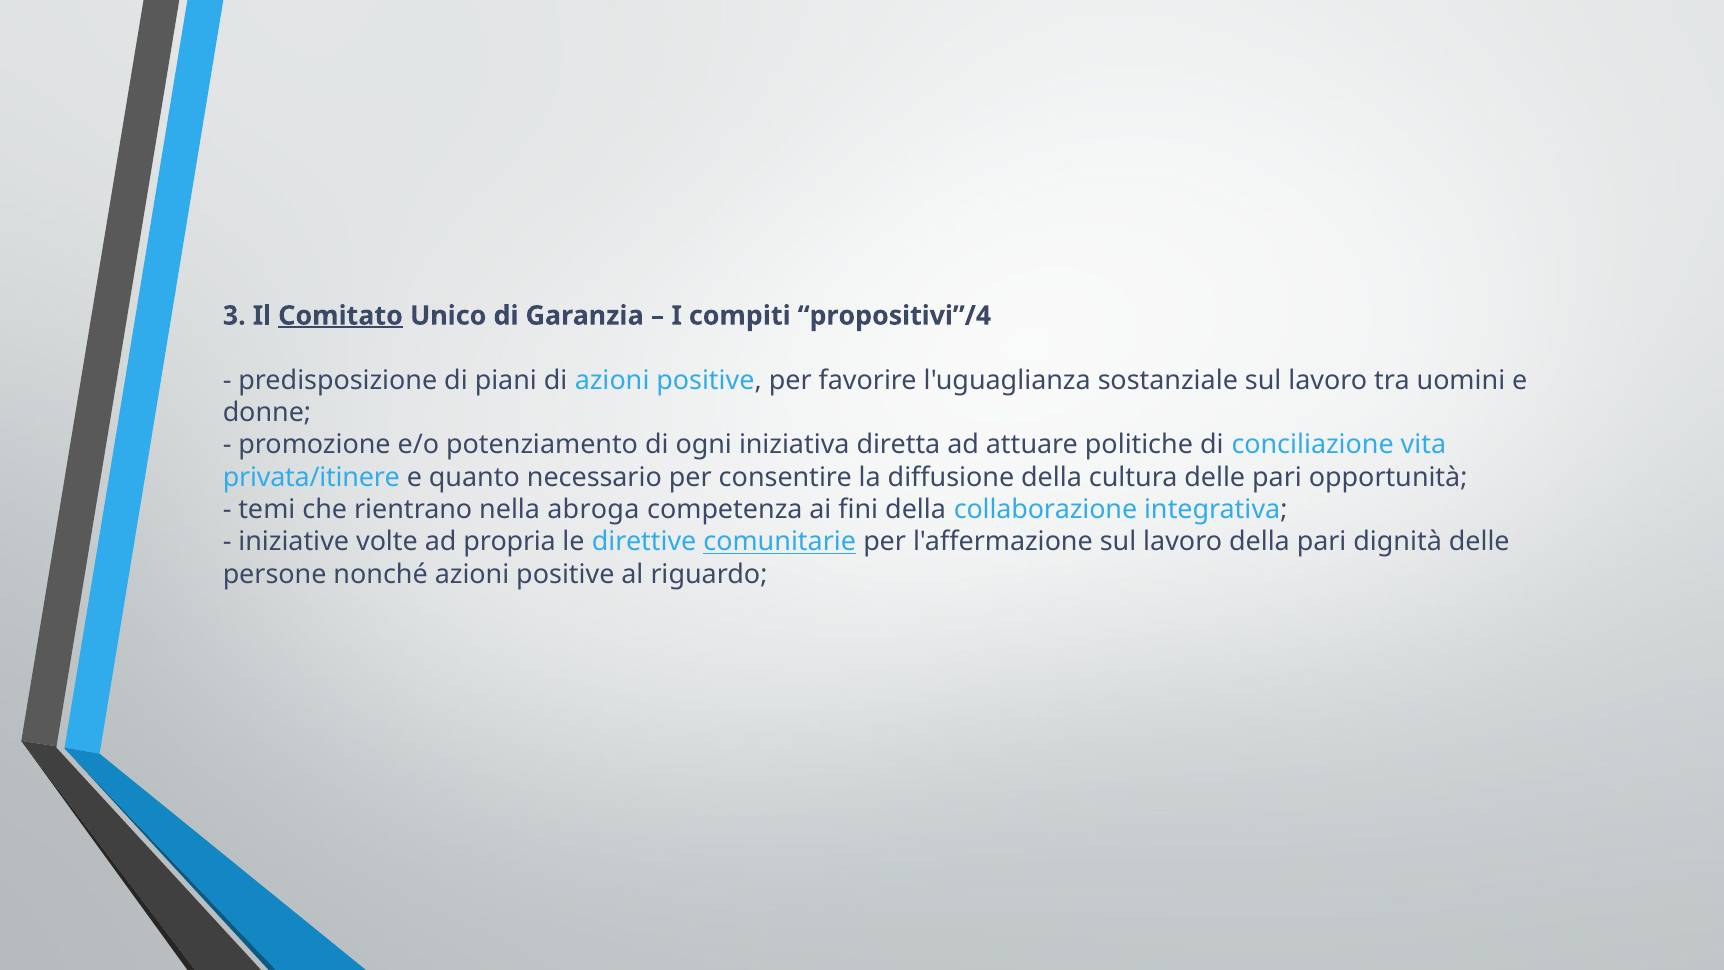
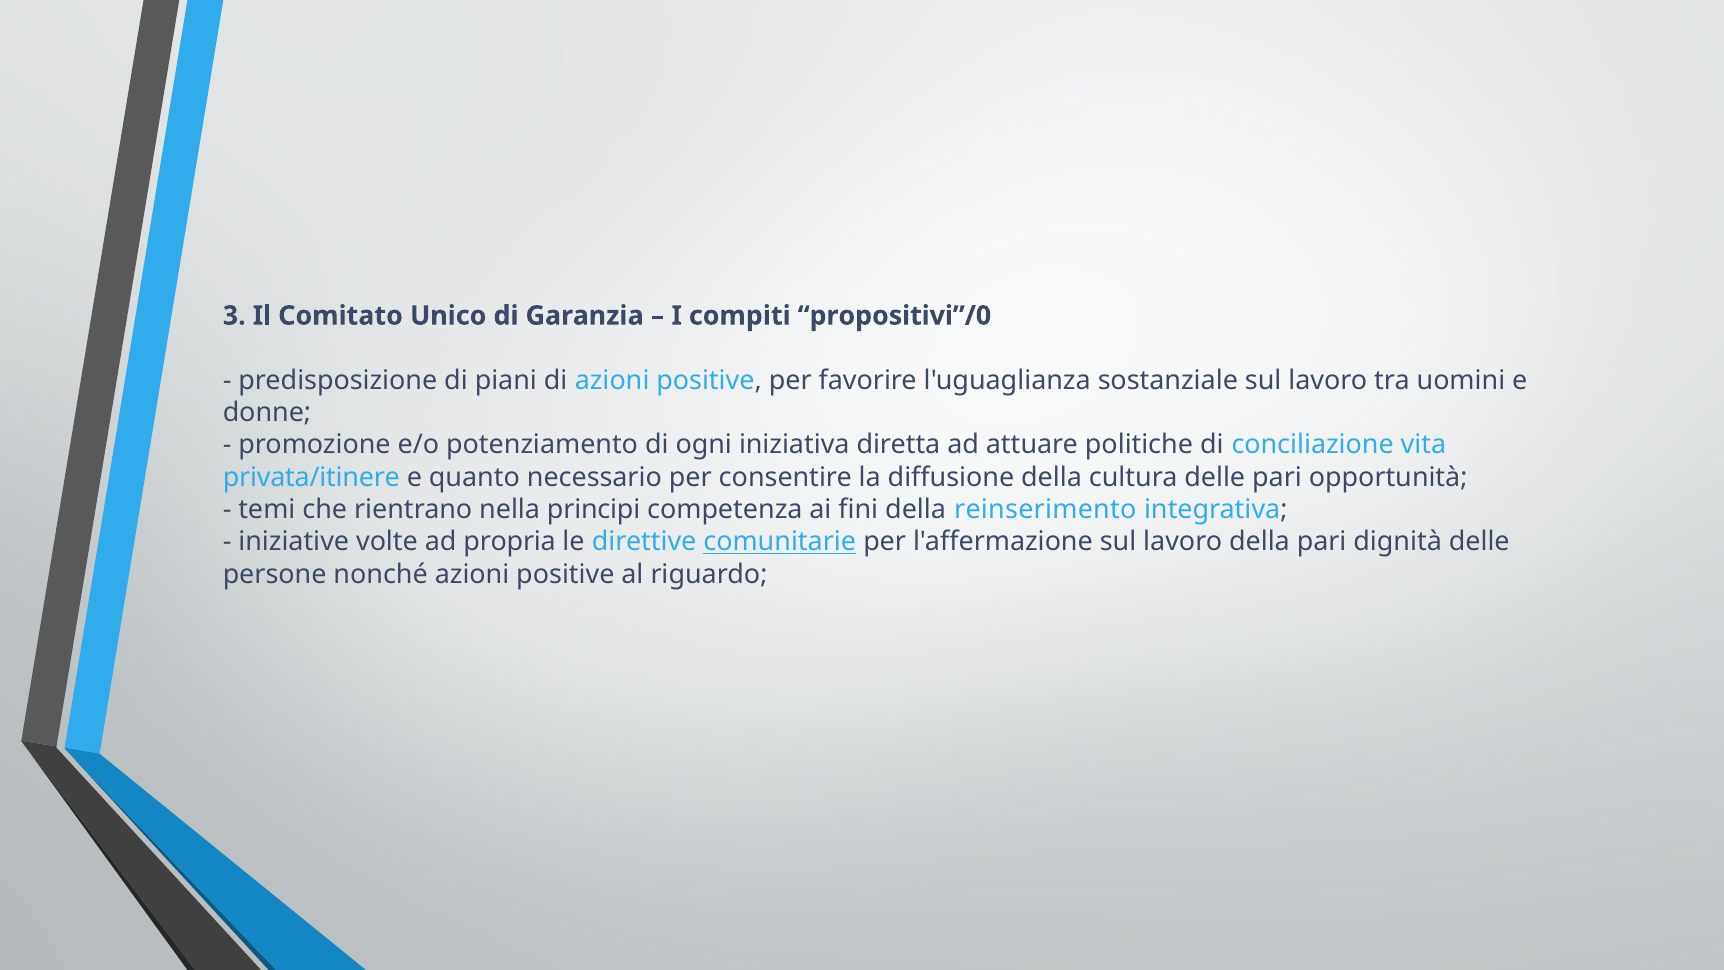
Comitato underline: present -> none
propositivi”/4: propositivi”/4 -> propositivi”/0
abroga: abroga -> principi
collaborazione: collaborazione -> reinserimento
